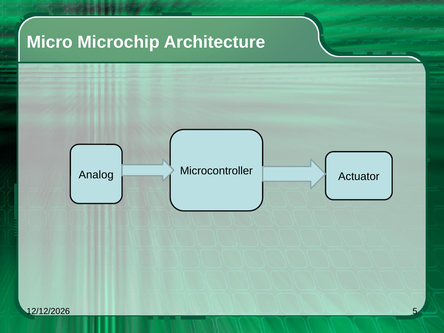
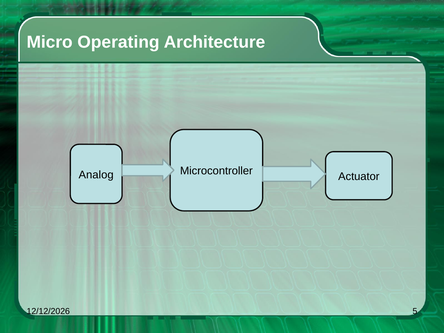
Microchip: Microchip -> Operating
